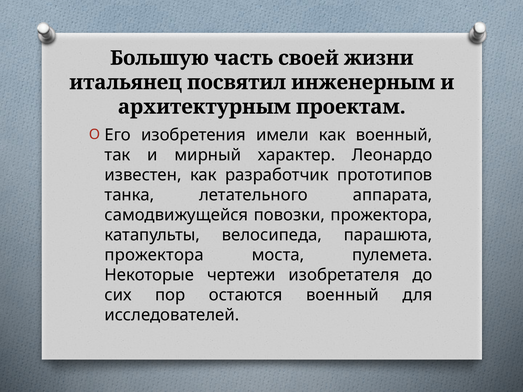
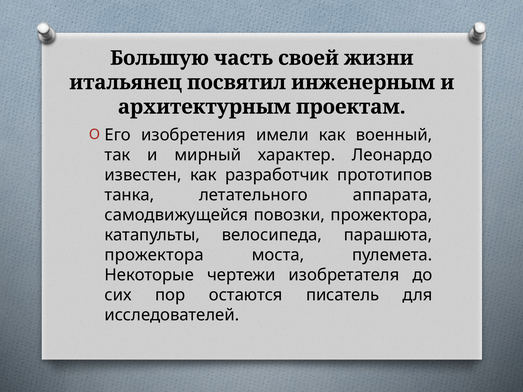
остаются военный: военный -> писатель
